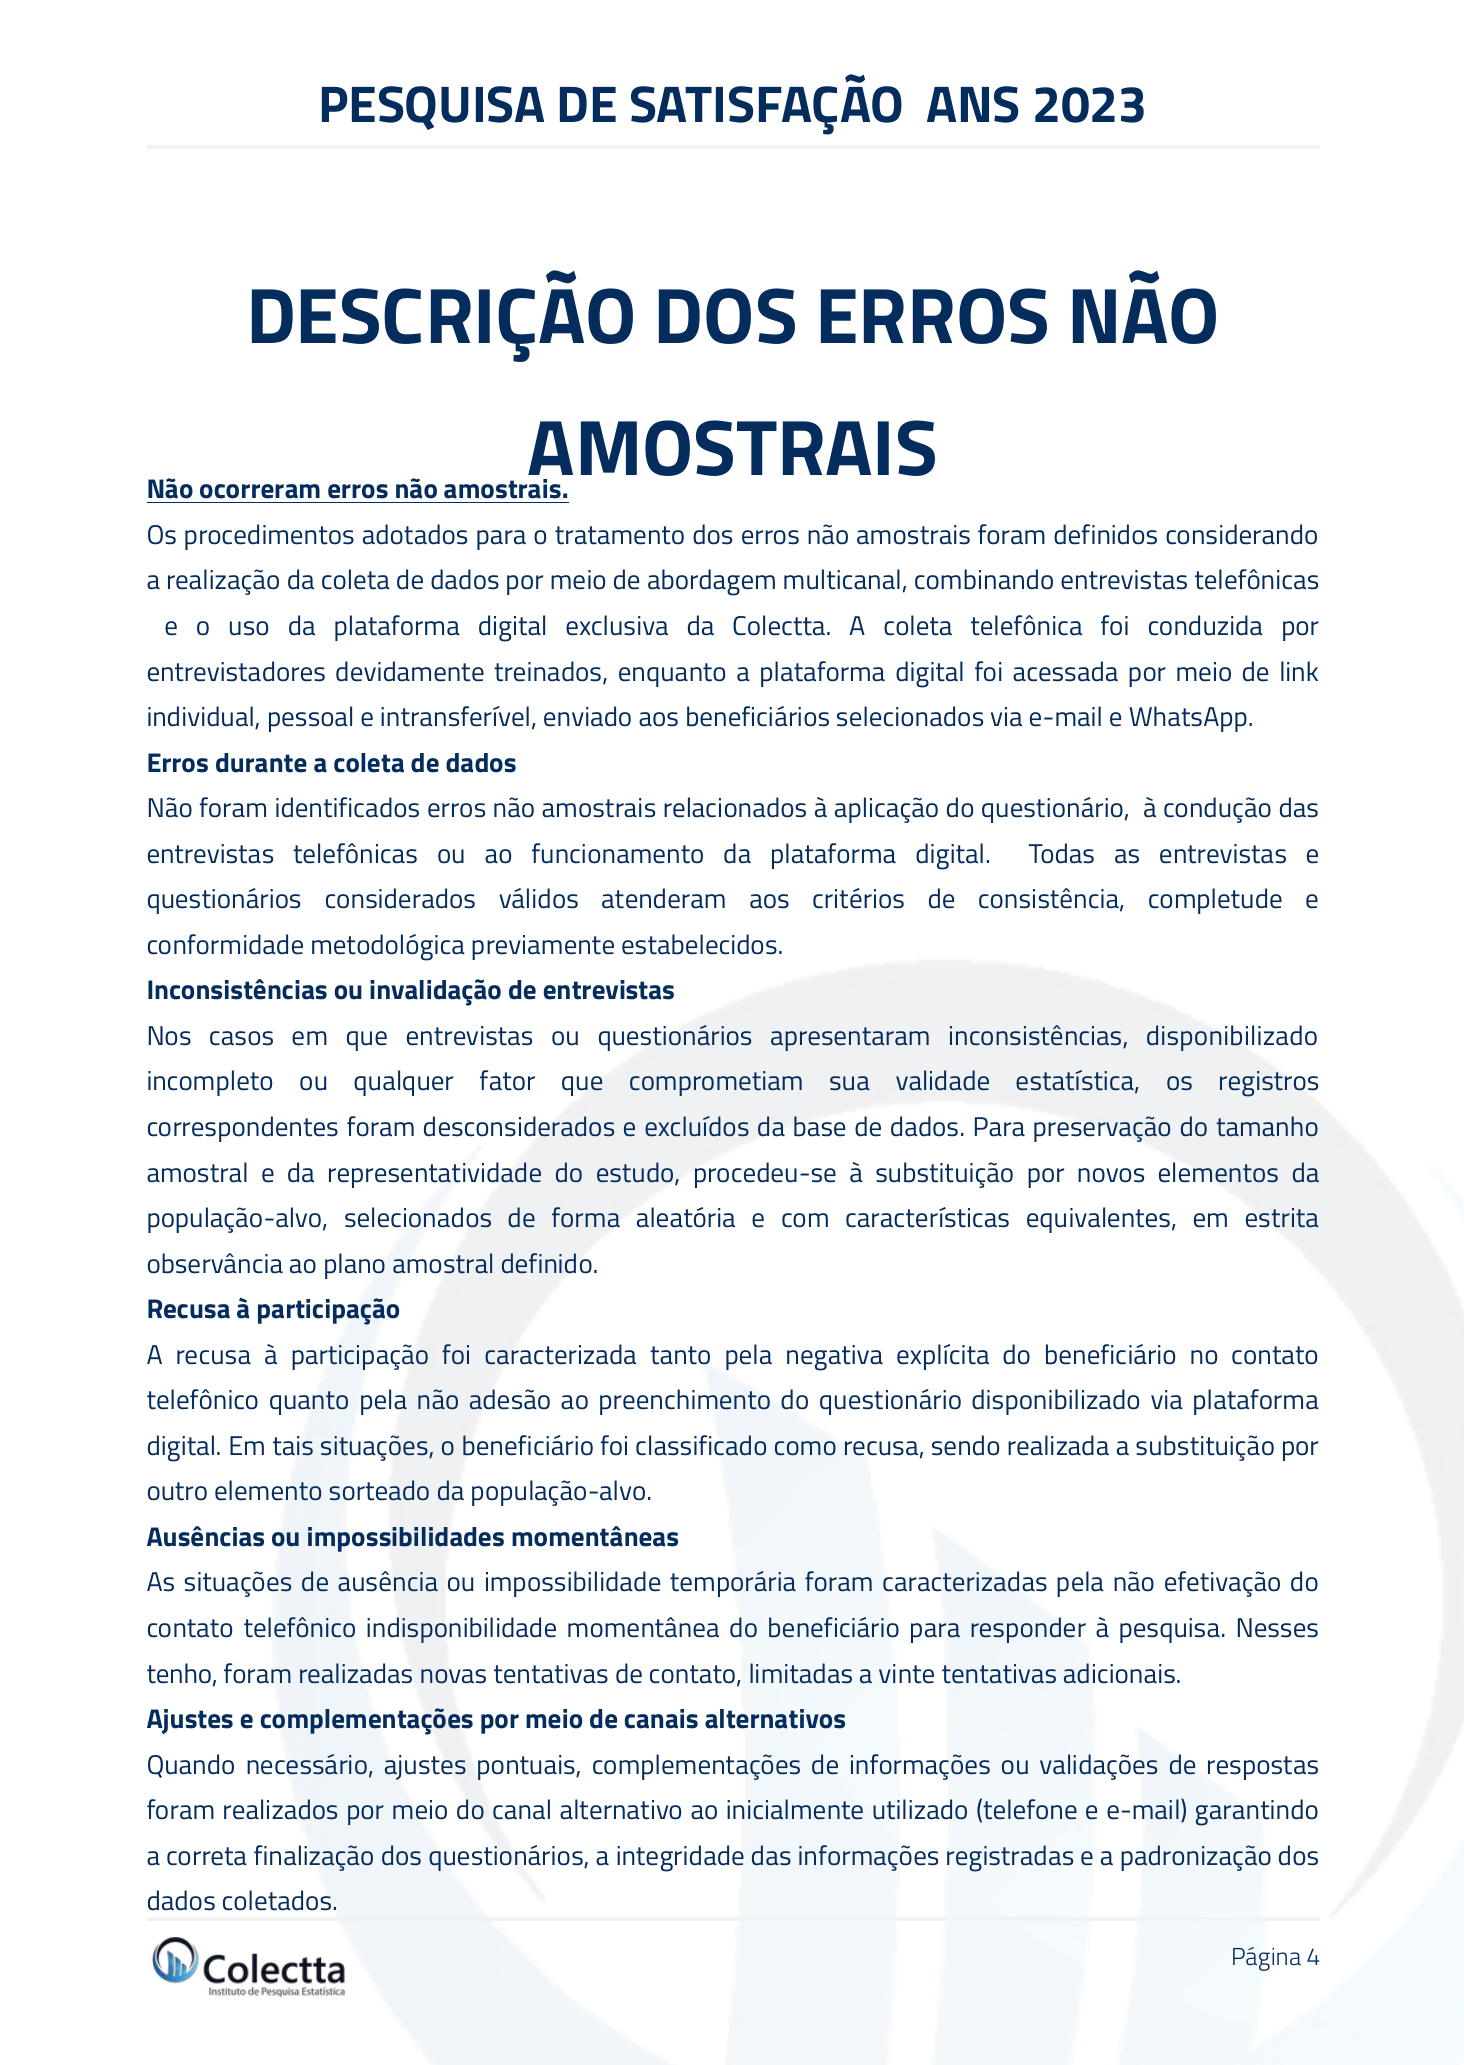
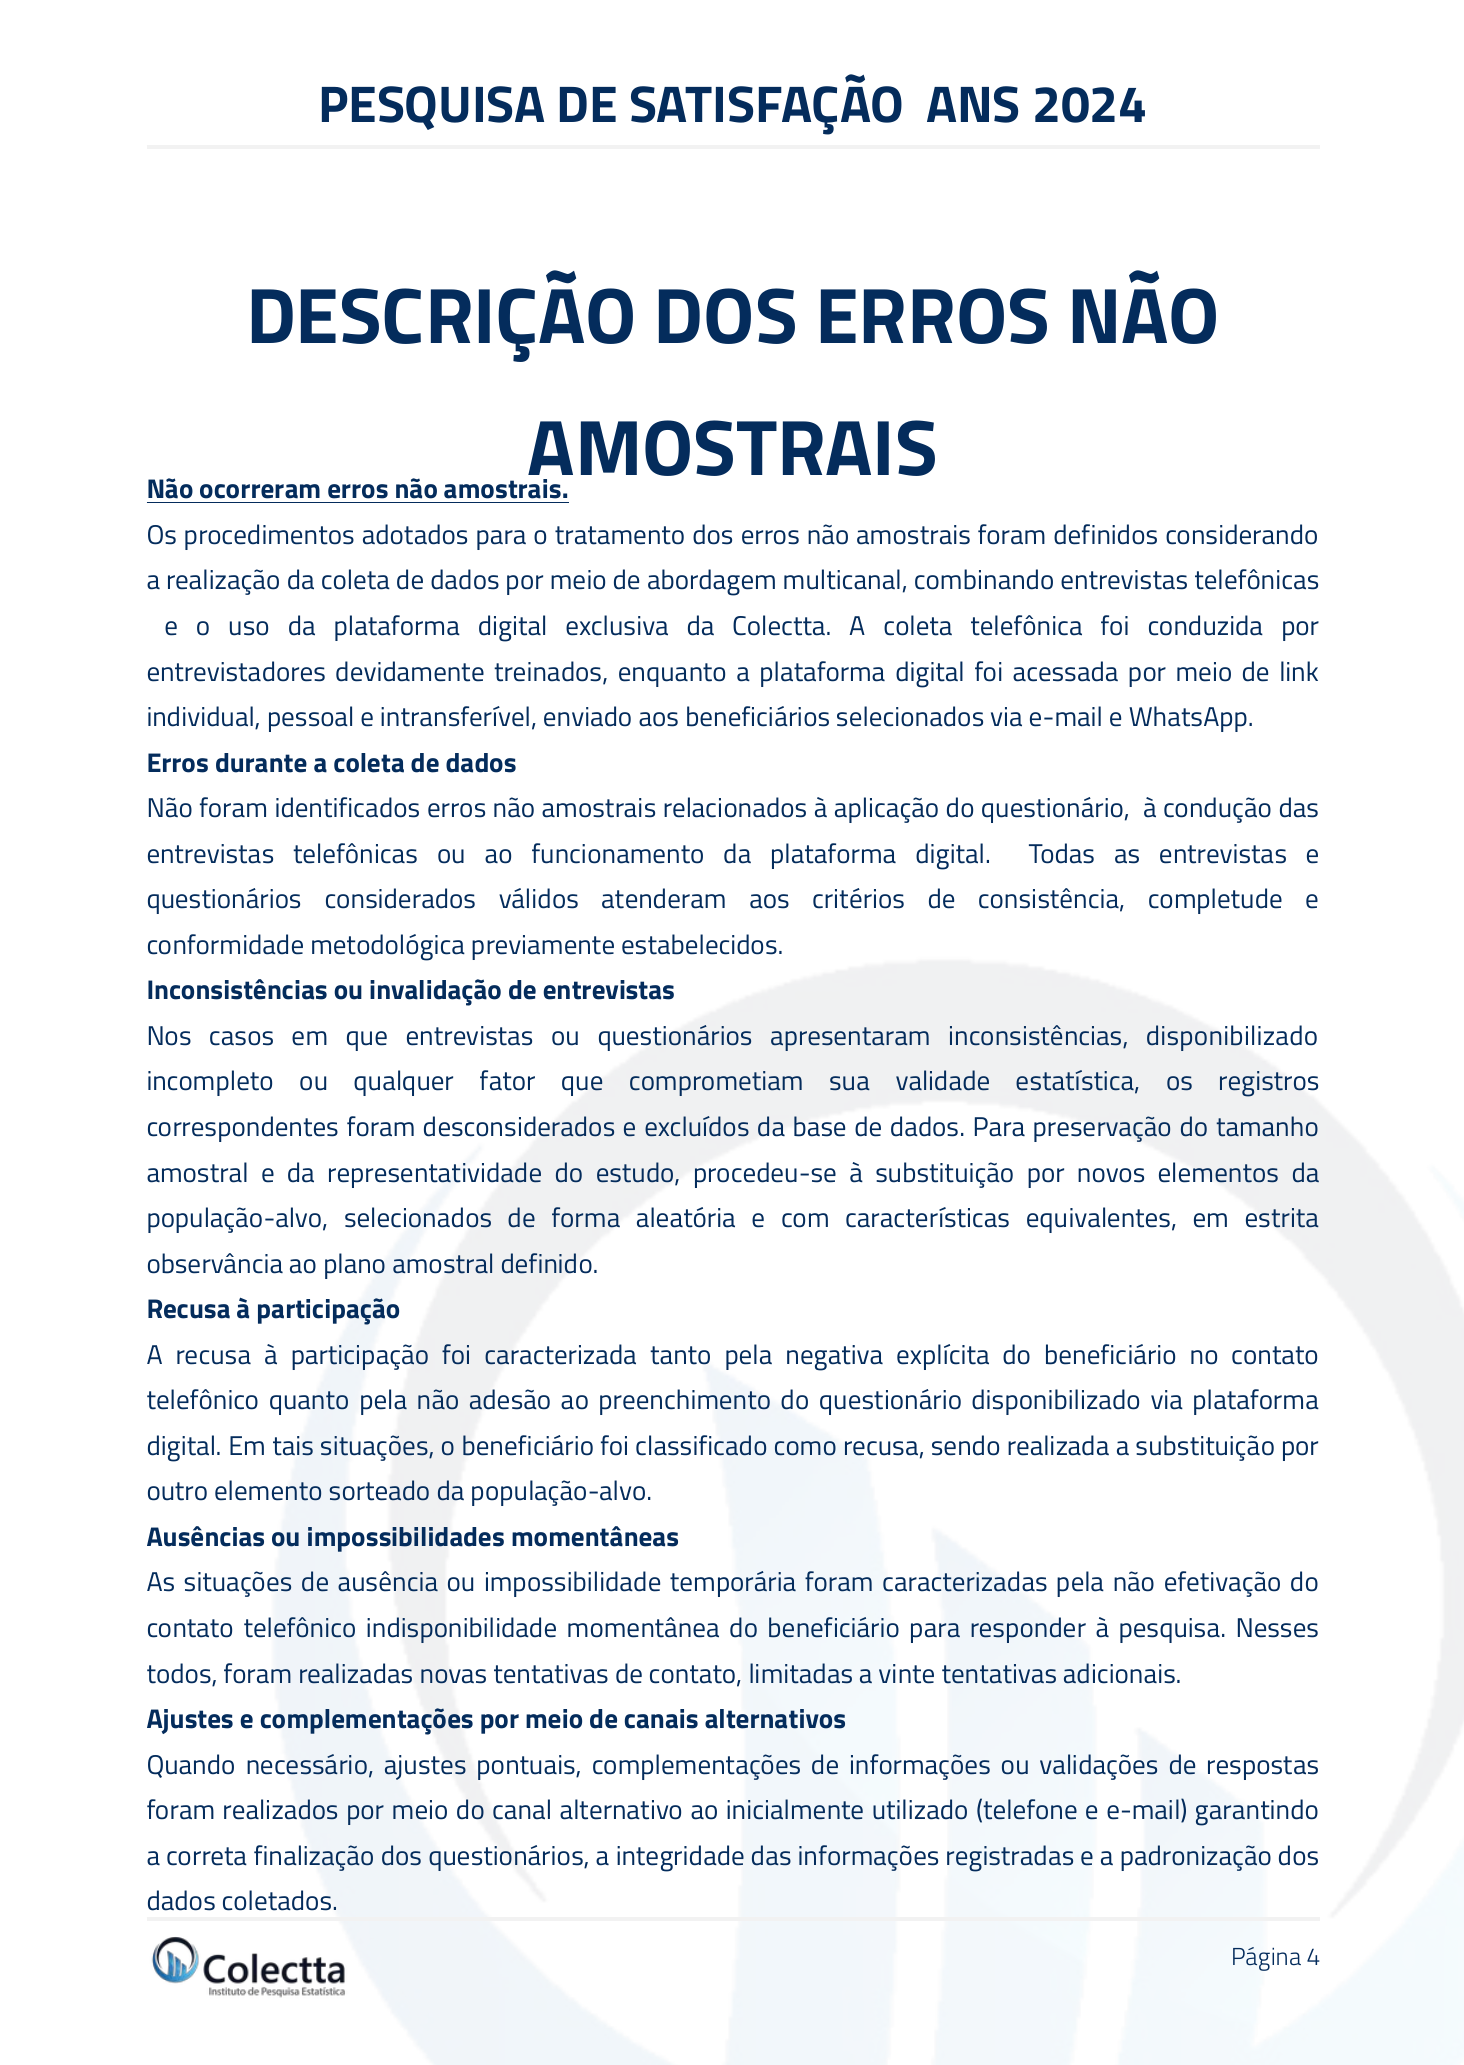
2023: 2023 -> 2024
tenho: tenho -> todos
